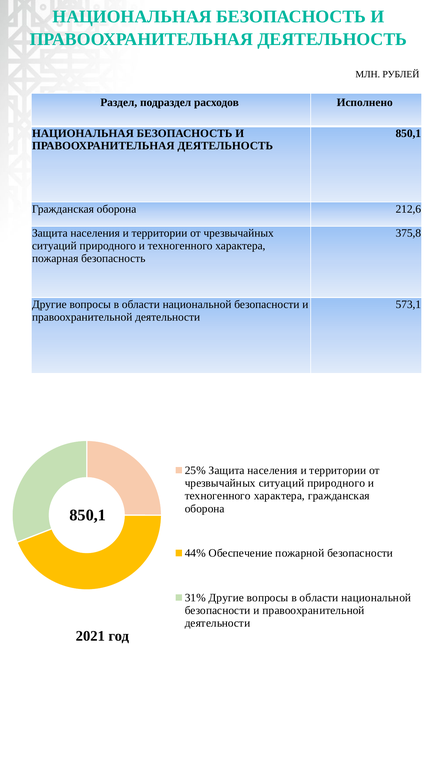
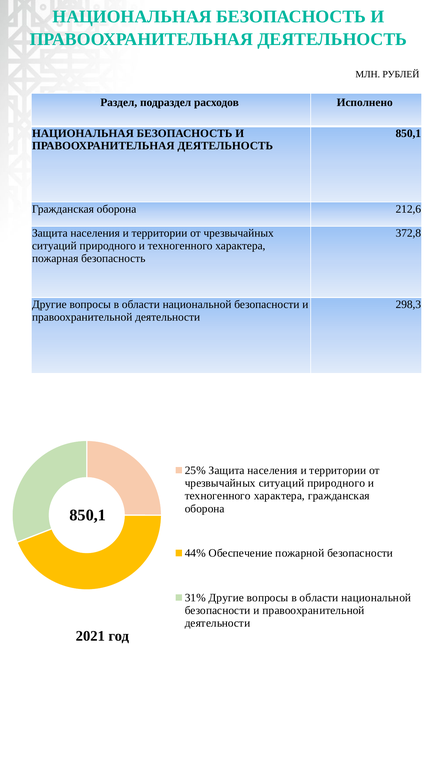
375,8: 375,8 -> 372,8
573,1: 573,1 -> 298,3
